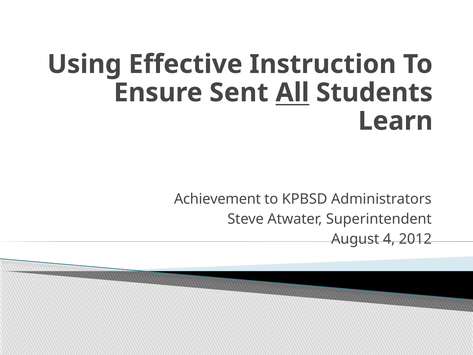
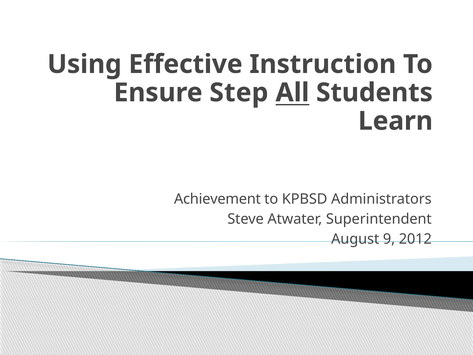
Sent: Sent -> Step
4: 4 -> 9
